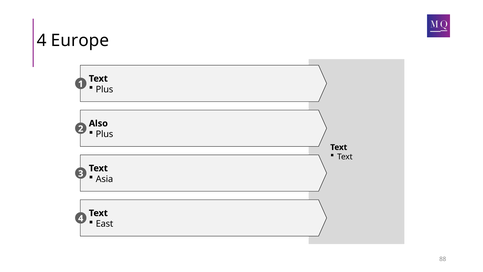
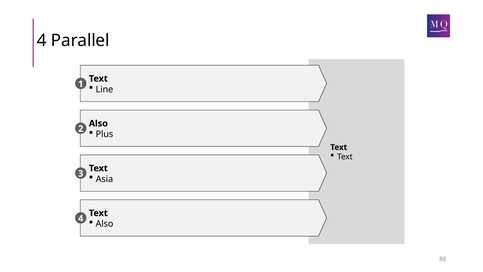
Europe: Europe -> Parallel
Plus at (104, 89): Plus -> Line
East at (104, 224): East -> Also
